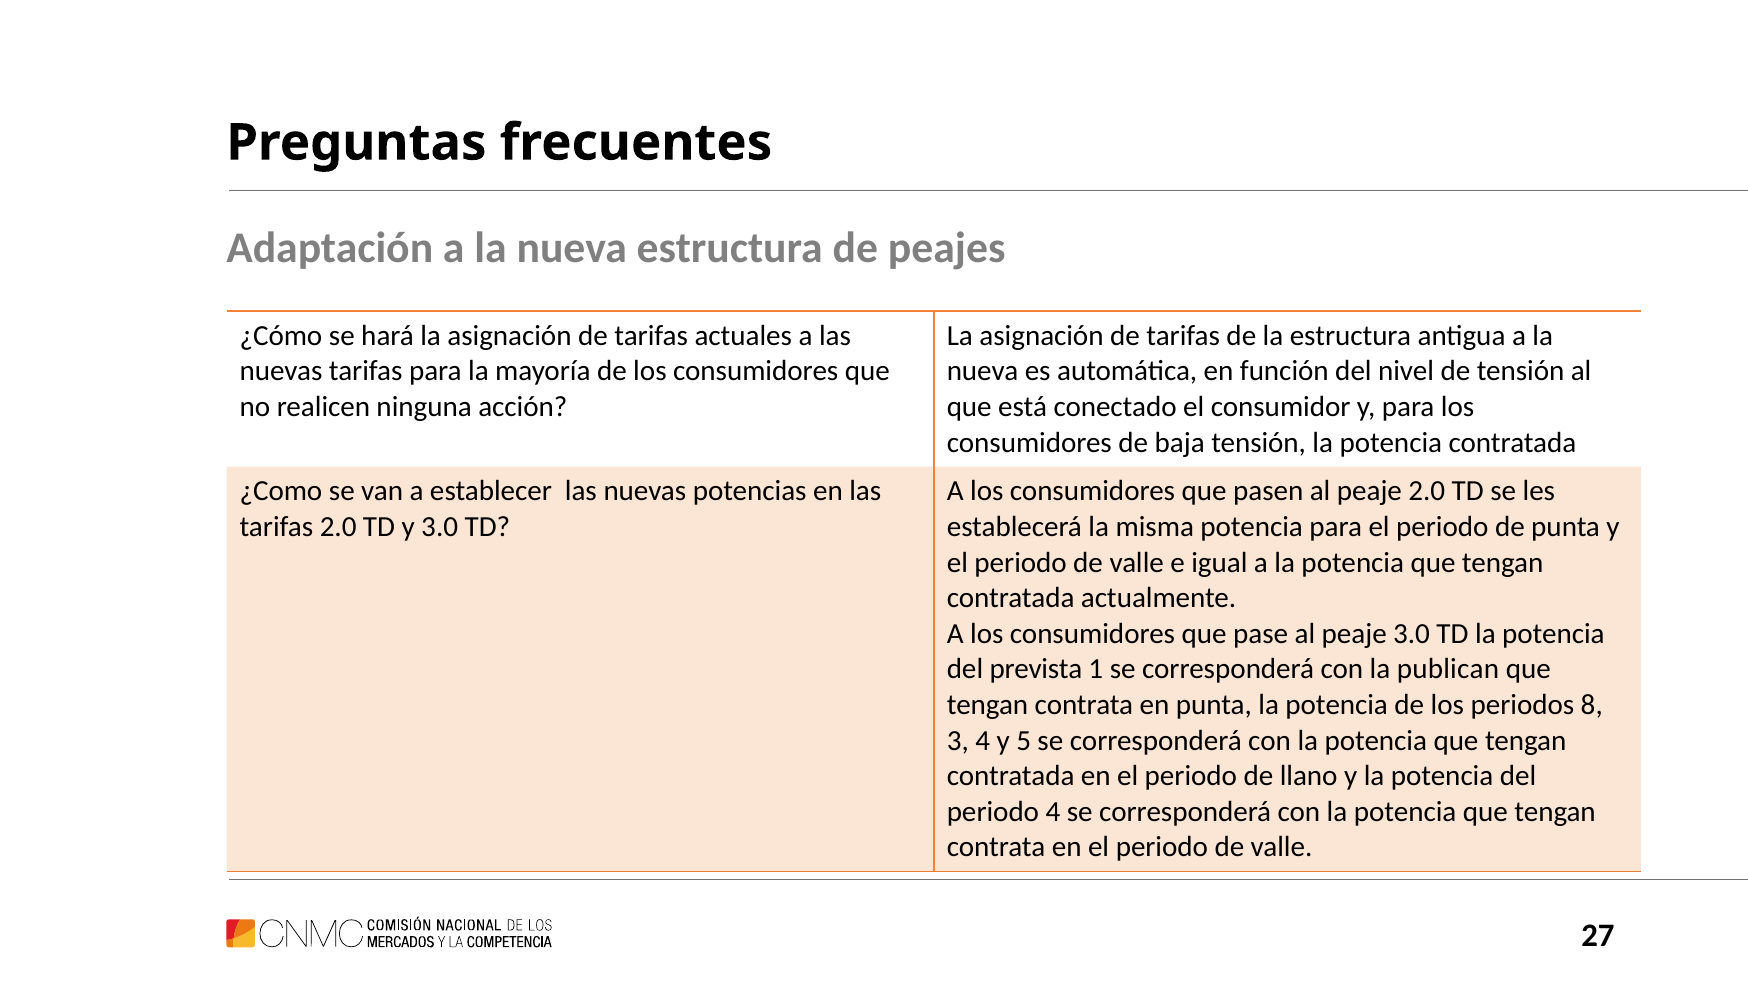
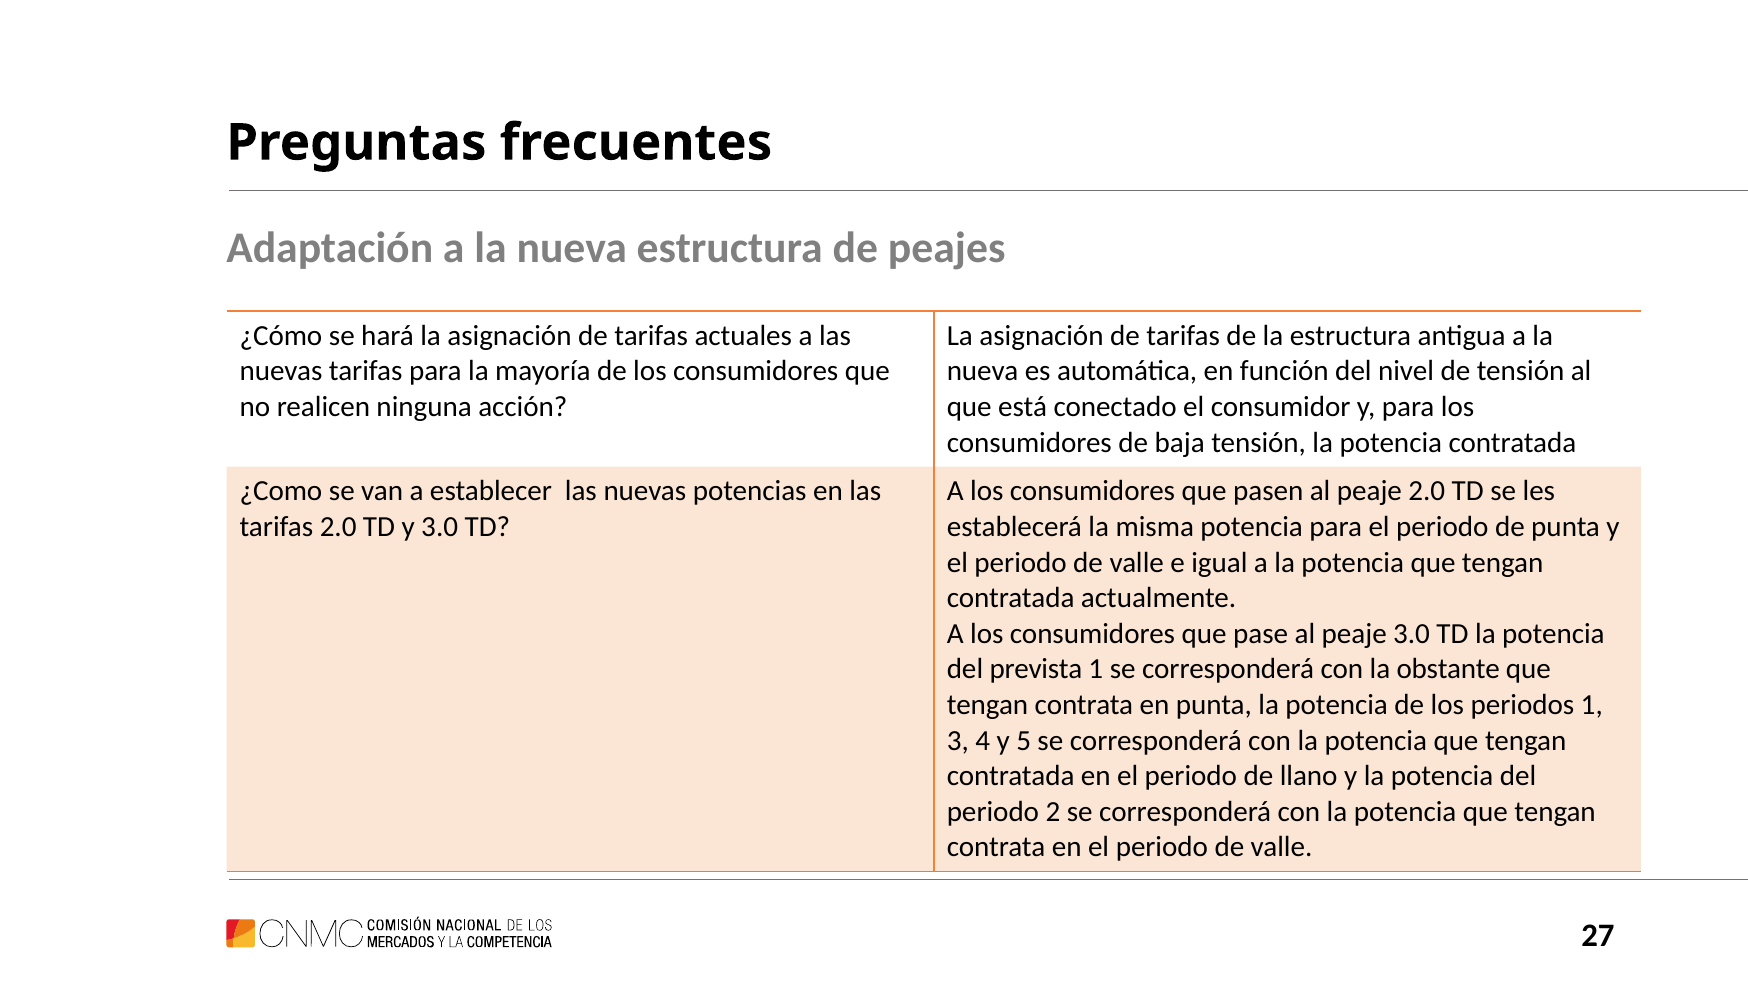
publican: publican -> obstante
periodos 8: 8 -> 1
periodo 4: 4 -> 2
